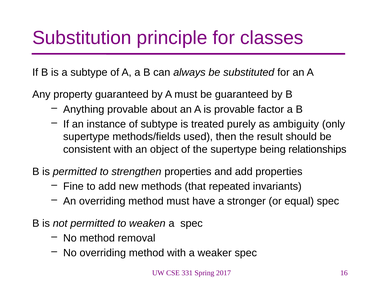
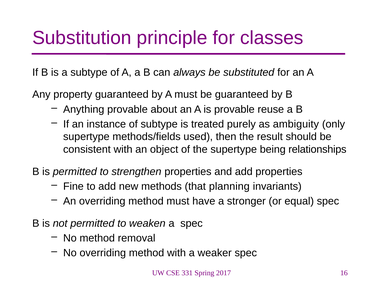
factor: factor -> reuse
repeated: repeated -> planning
